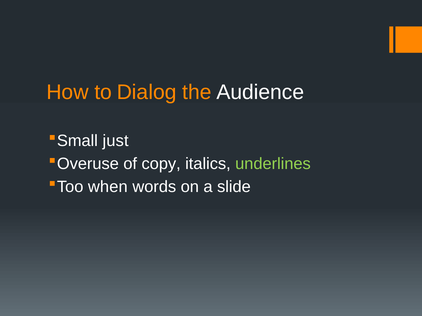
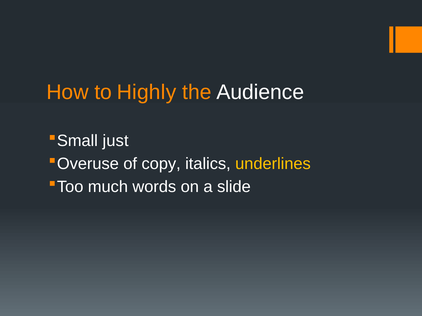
Dialog: Dialog -> Highly
underlines colour: light green -> yellow
when: when -> much
